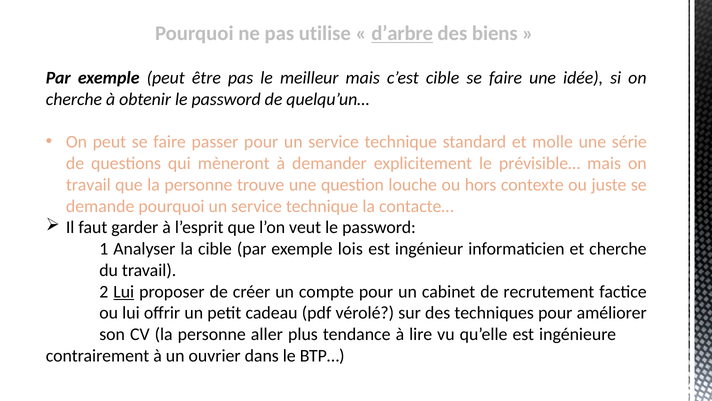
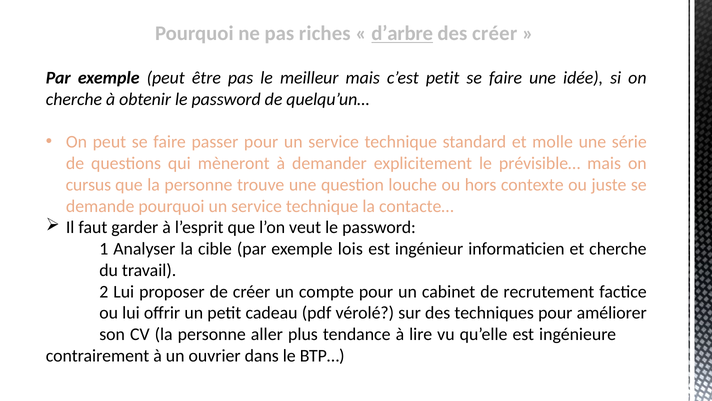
utilise: utilise -> riches
des biens: biens -> créer
c’est cible: cible -> petit
travail at (88, 185): travail -> cursus
Lui at (124, 291) underline: present -> none
